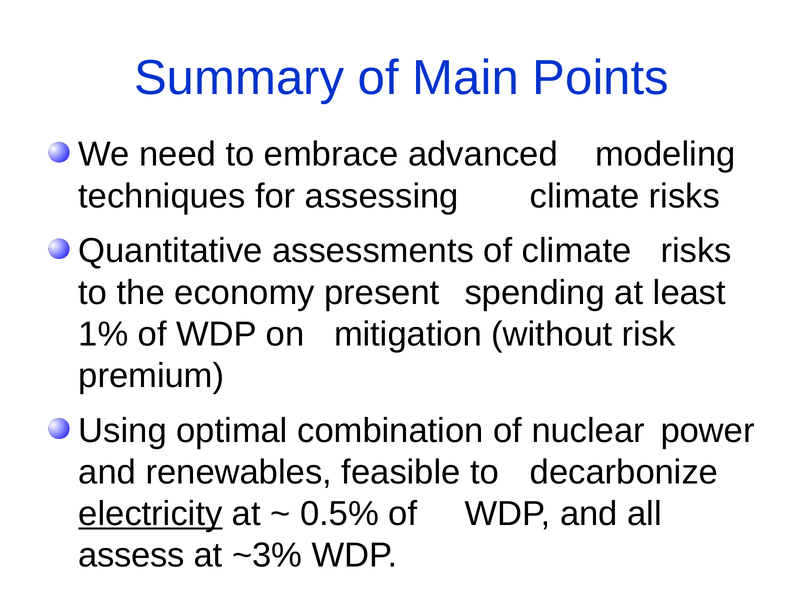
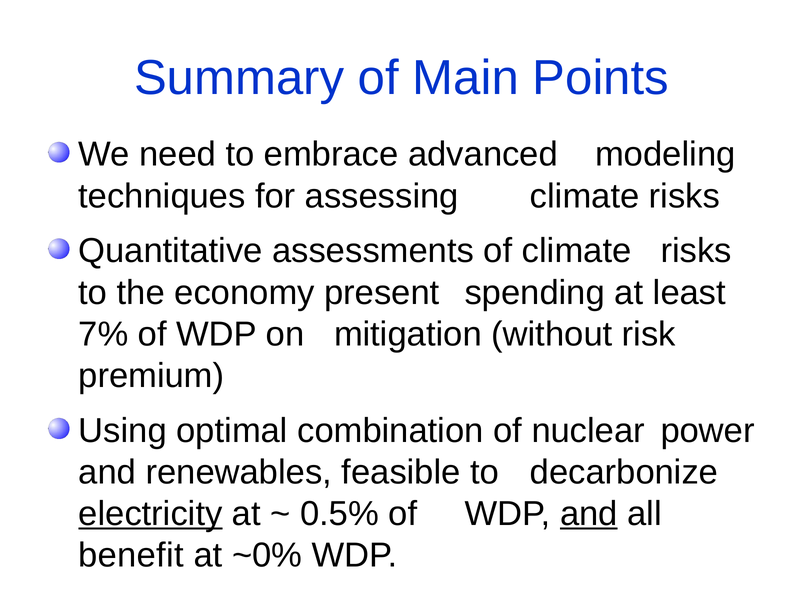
1%: 1% -> 7%
and at (589, 514) underline: none -> present
assess: assess -> benefit
~3%: ~3% -> ~0%
